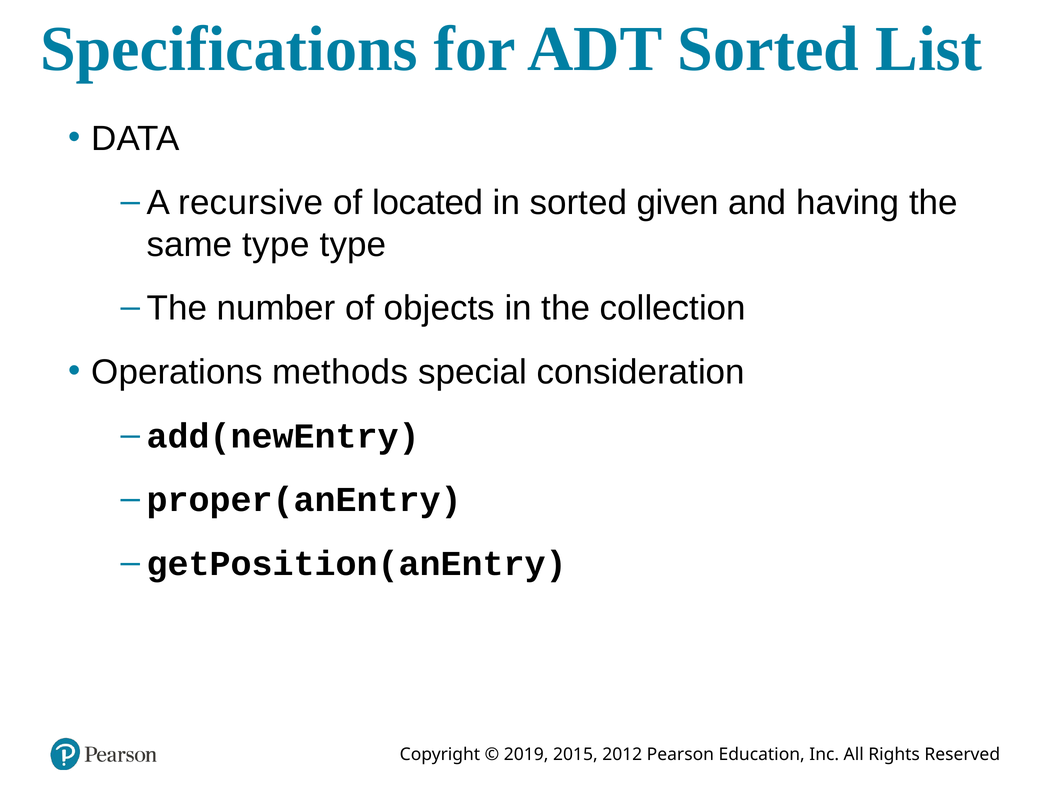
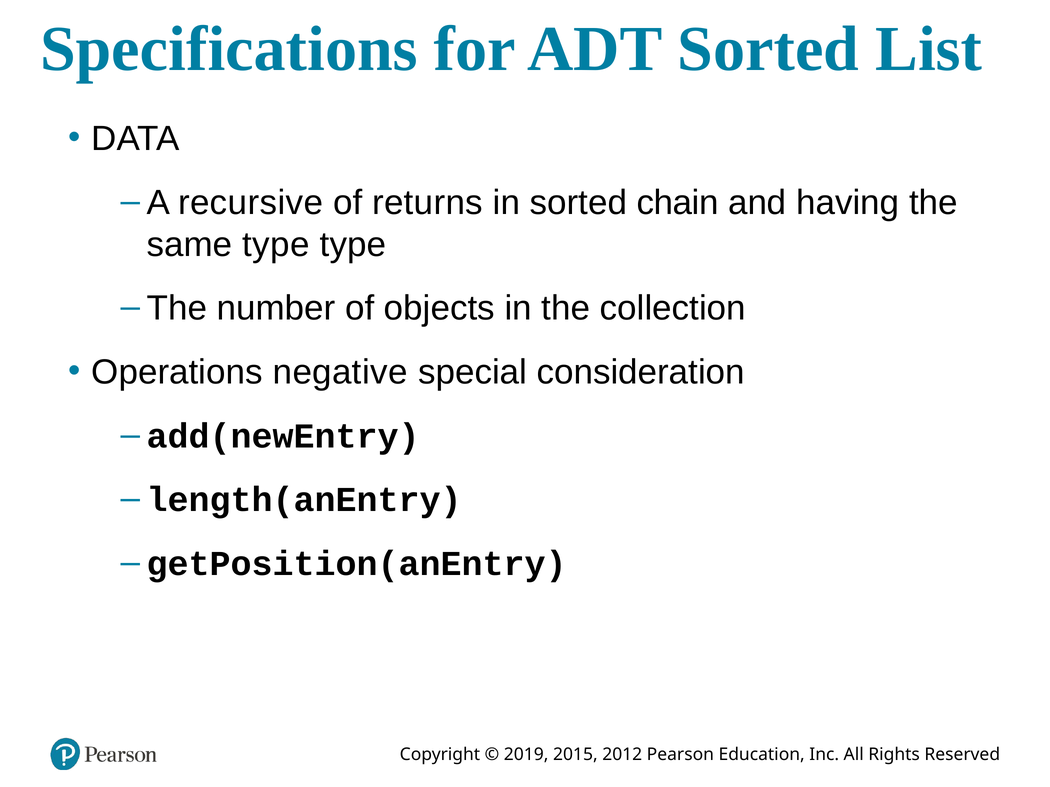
located: located -> returns
given: given -> chain
methods: methods -> negative
proper(anEntry: proper(anEntry -> length(anEntry
